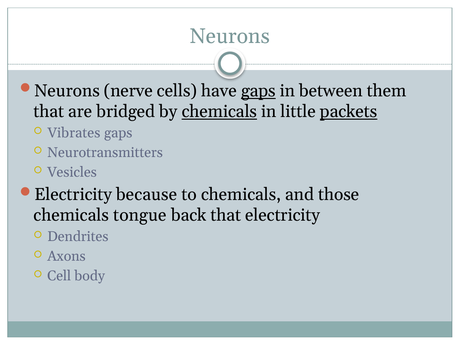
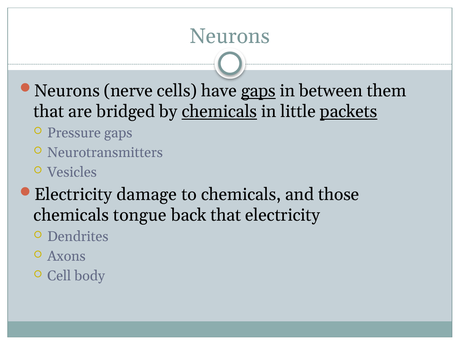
Vibrates: Vibrates -> Pressure
because: because -> damage
